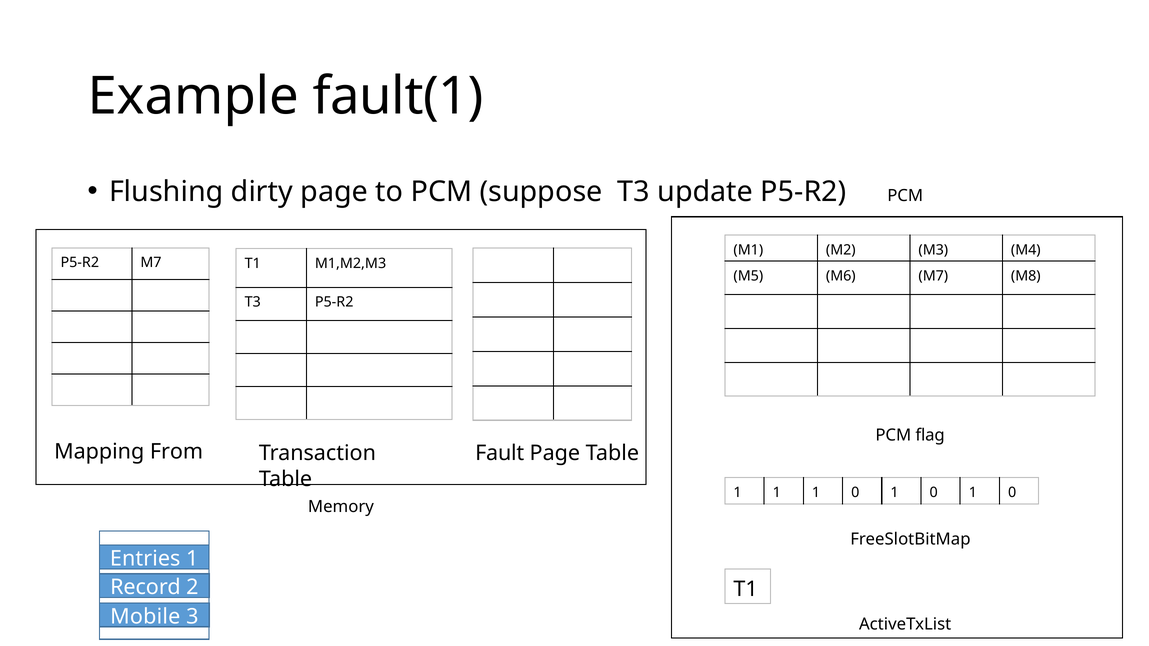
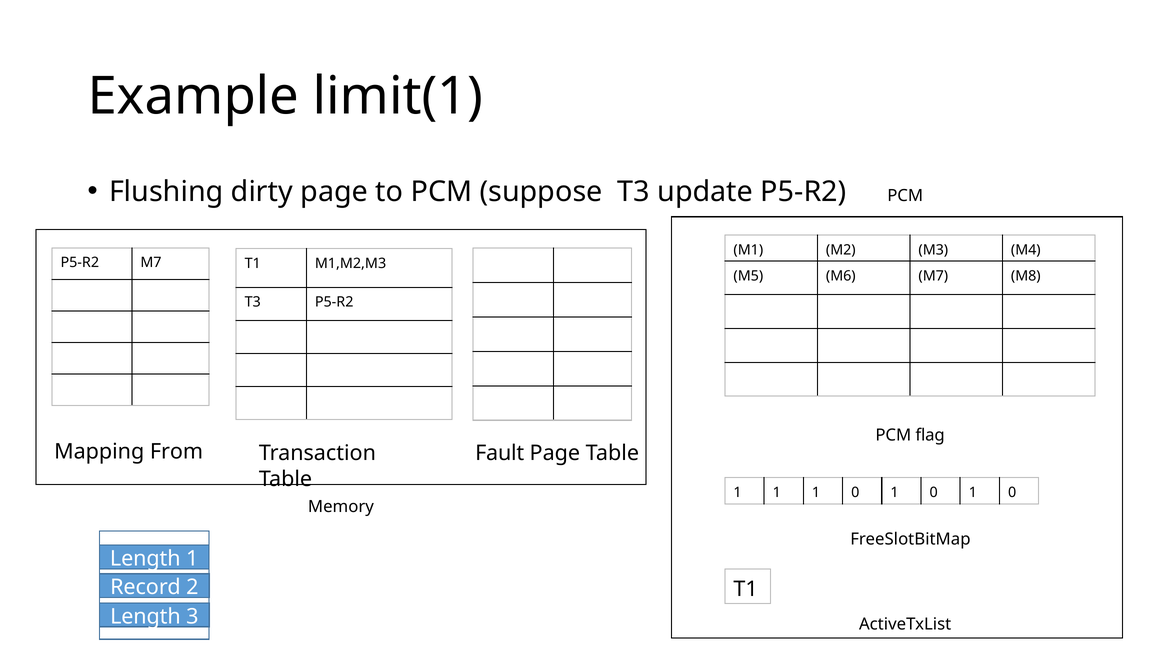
fault(1: fault(1 -> limit(1
Entries at (145, 559): Entries -> Length
Mobile at (145, 617): Mobile -> Length
